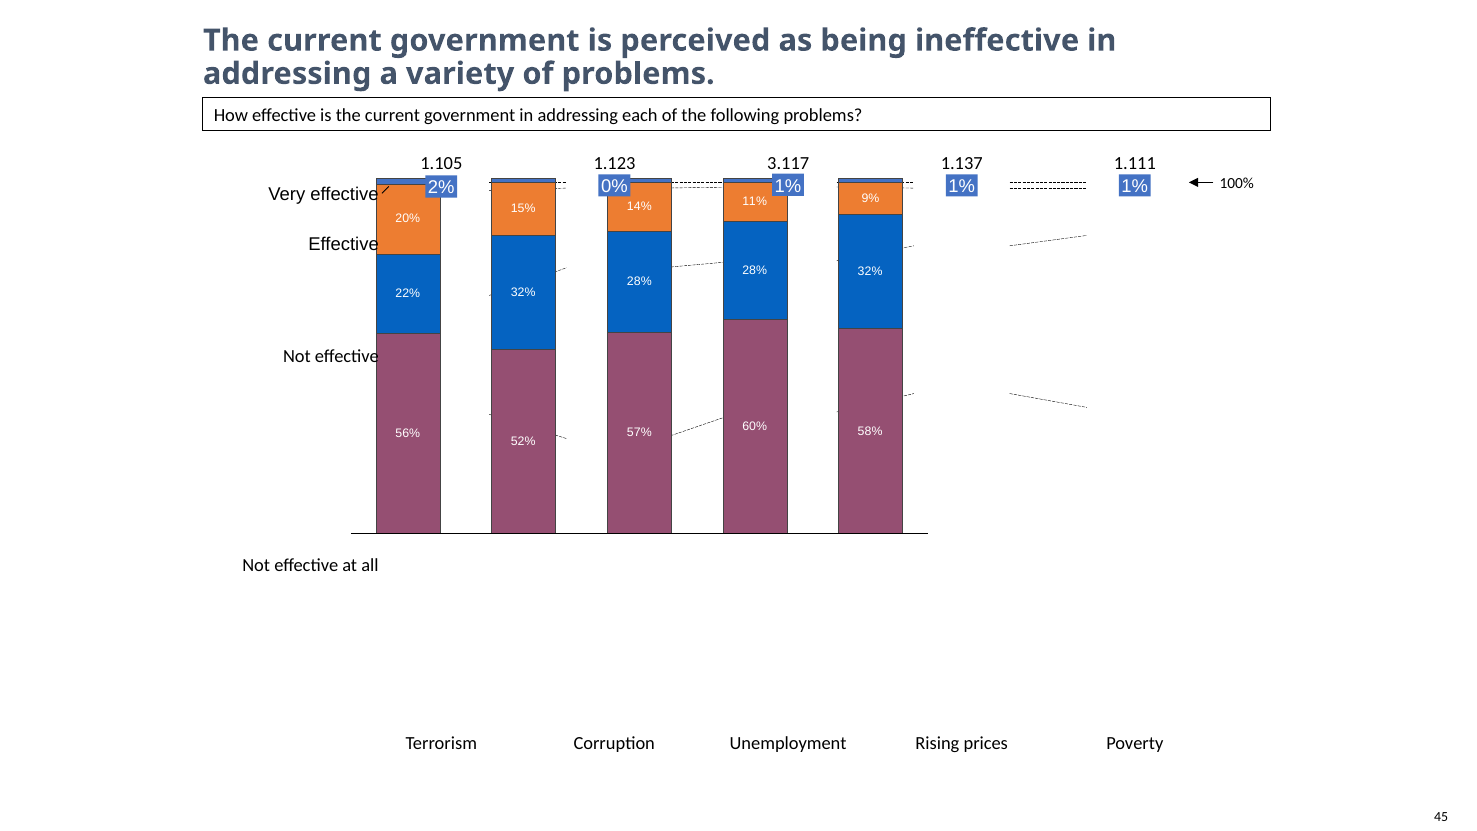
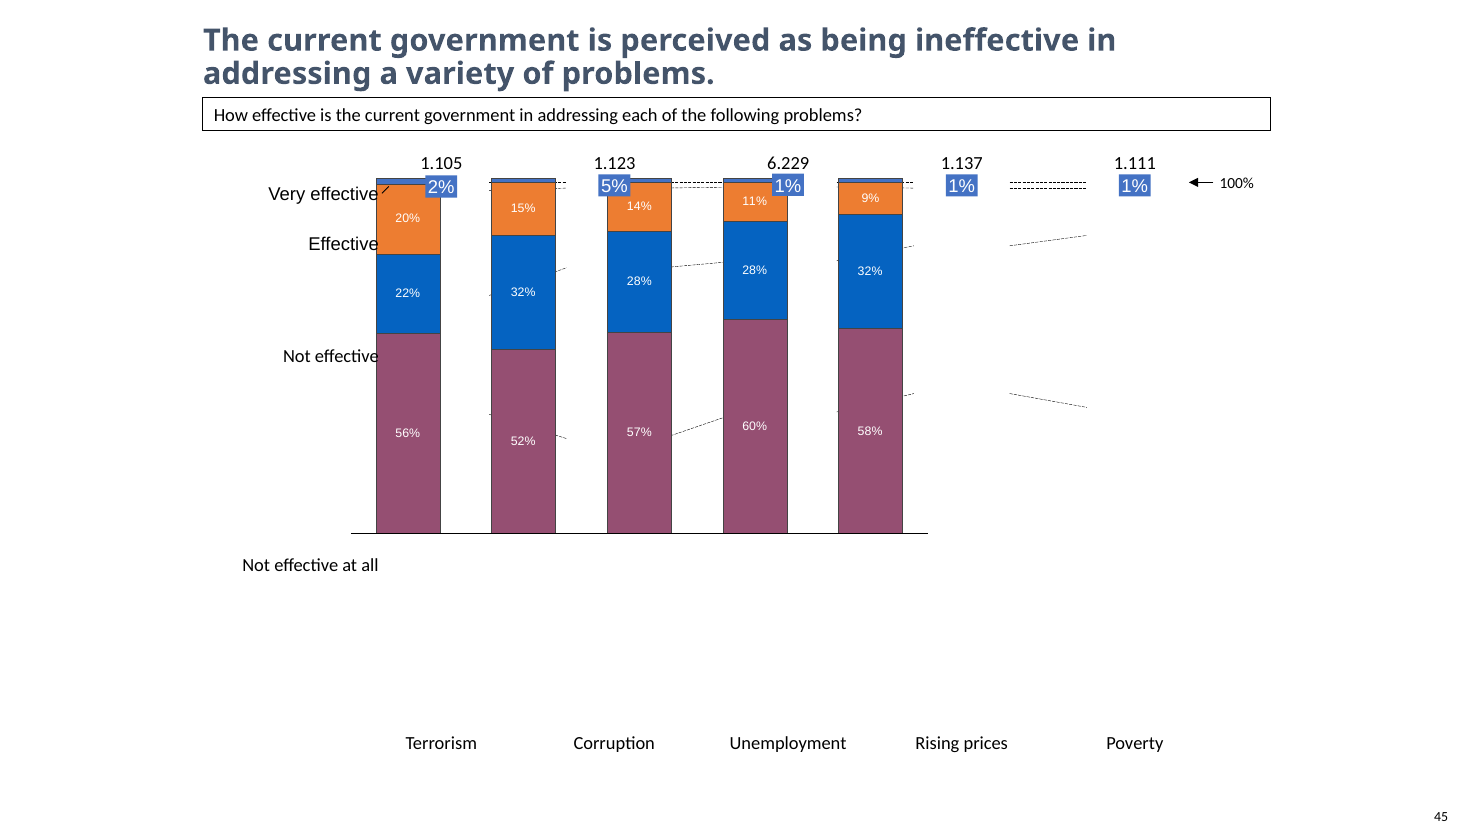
3.117: 3.117 -> 6.229
0%: 0% -> 5%
